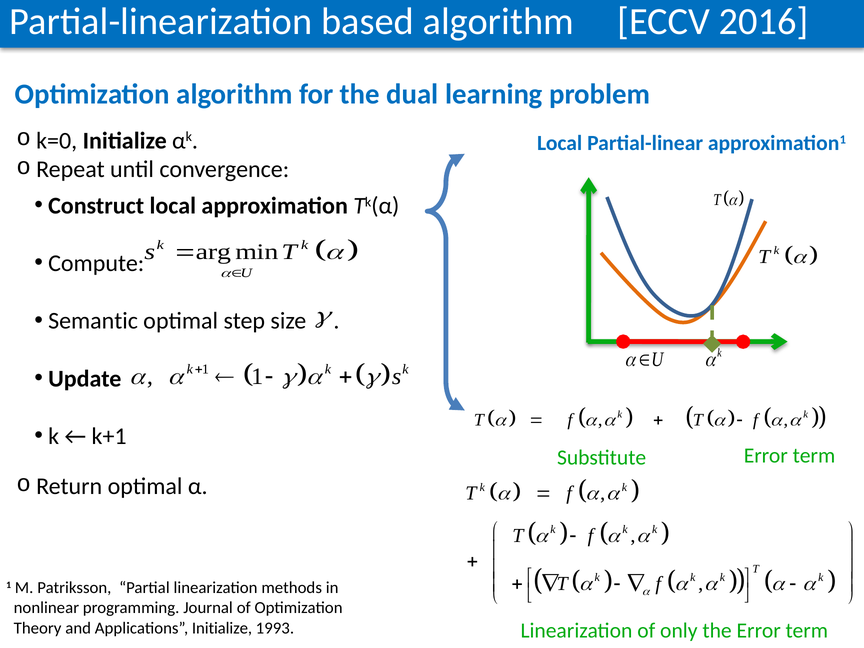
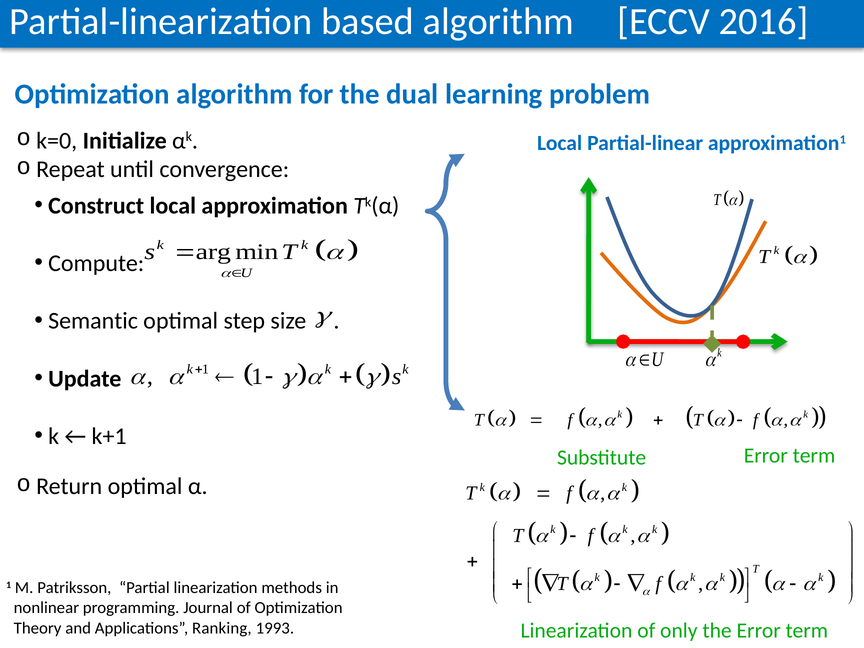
Applications Initialize: Initialize -> Ranking
